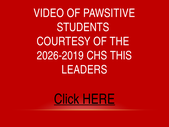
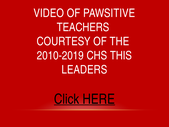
STUDENTS: STUDENTS -> TEACHERS
2026-2019: 2026-2019 -> 2010-2019
